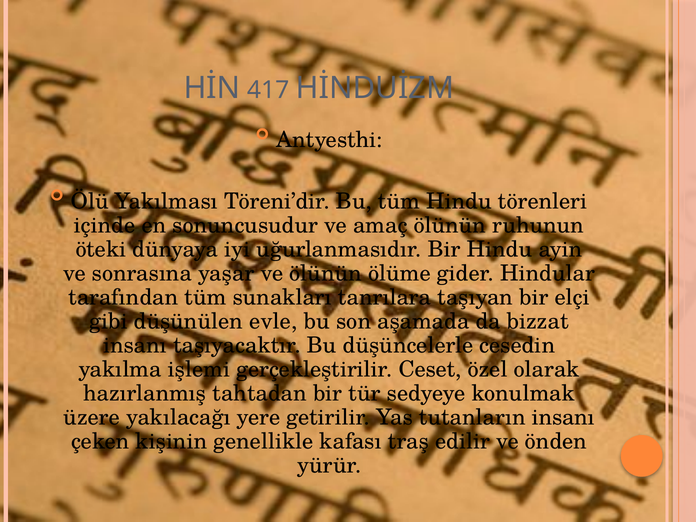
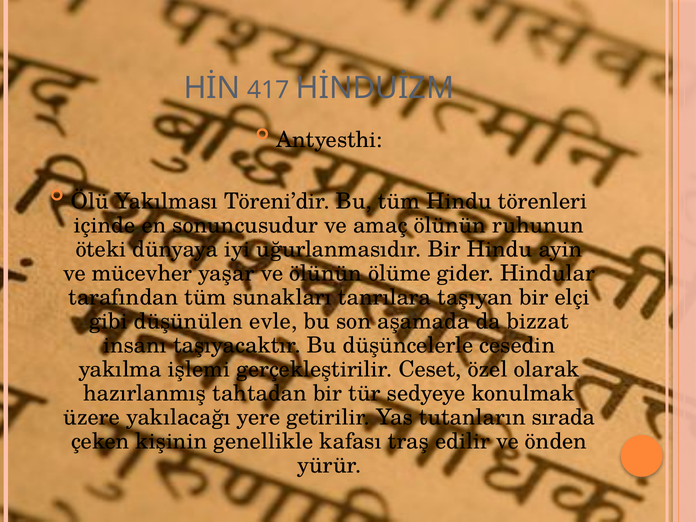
sonrasına: sonrasına -> mücevher
tutanların insanı: insanı -> sırada
